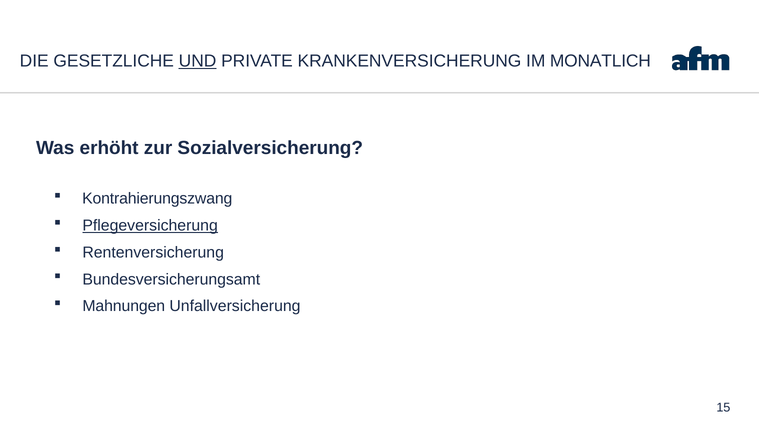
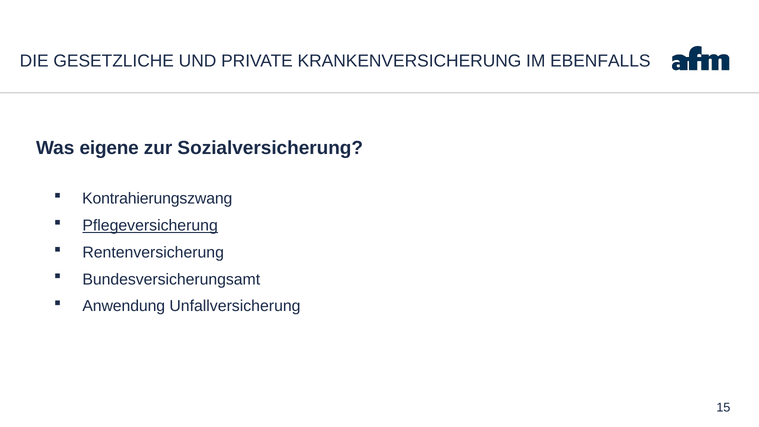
UND underline: present -> none
MONATLICH: MONATLICH -> EBENFALLS
erhöht: erhöht -> eigene
Mahnungen: Mahnungen -> Anwendung
